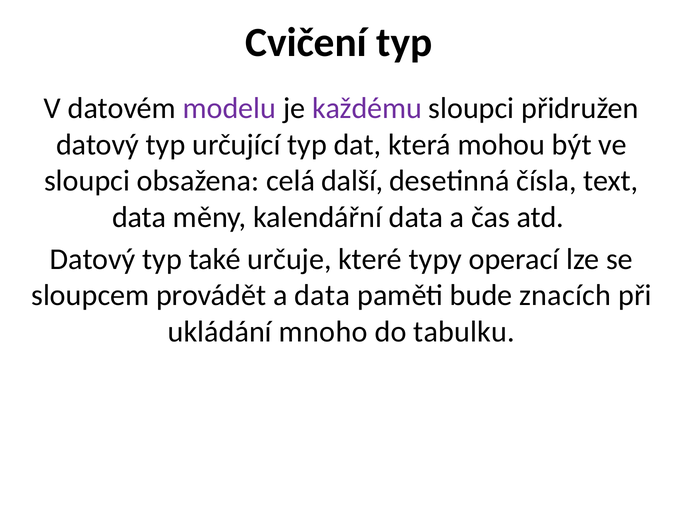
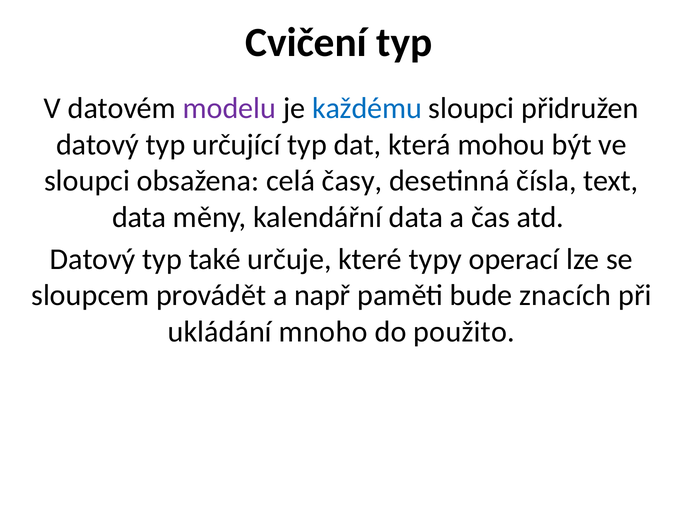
každému colour: purple -> blue
další: další -> časy
a data: data -> např
tabulku: tabulku -> použito
